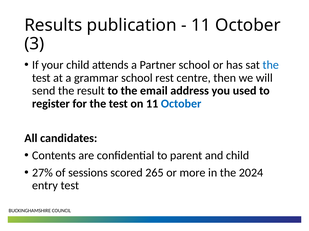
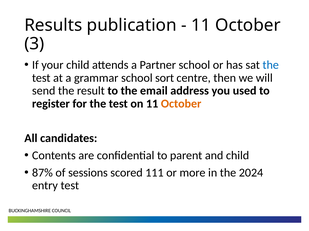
rest: rest -> sort
October at (181, 104) colour: blue -> orange
27%: 27% -> 87%
265: 265 -> 111
